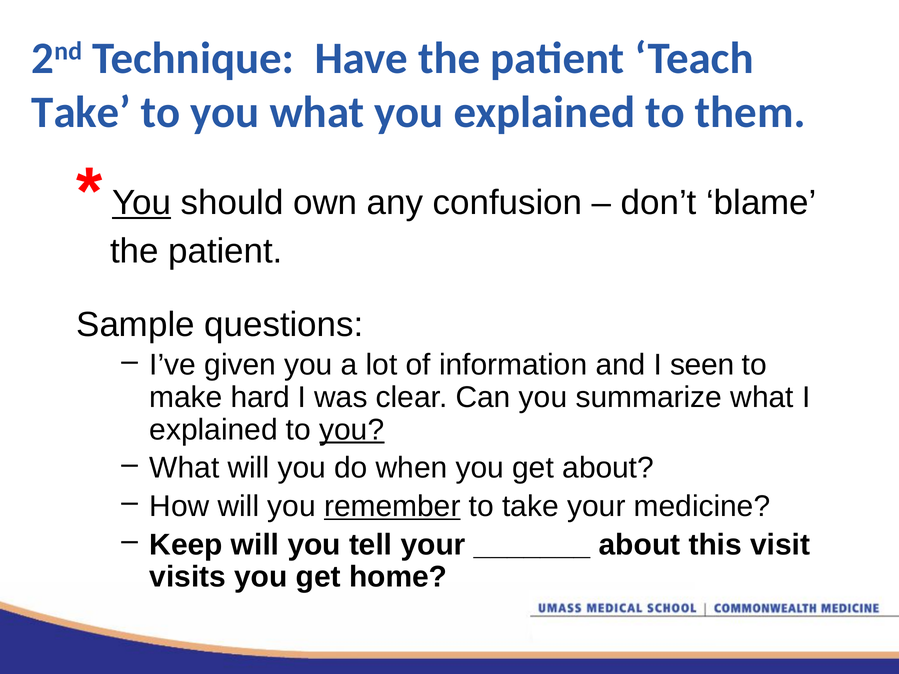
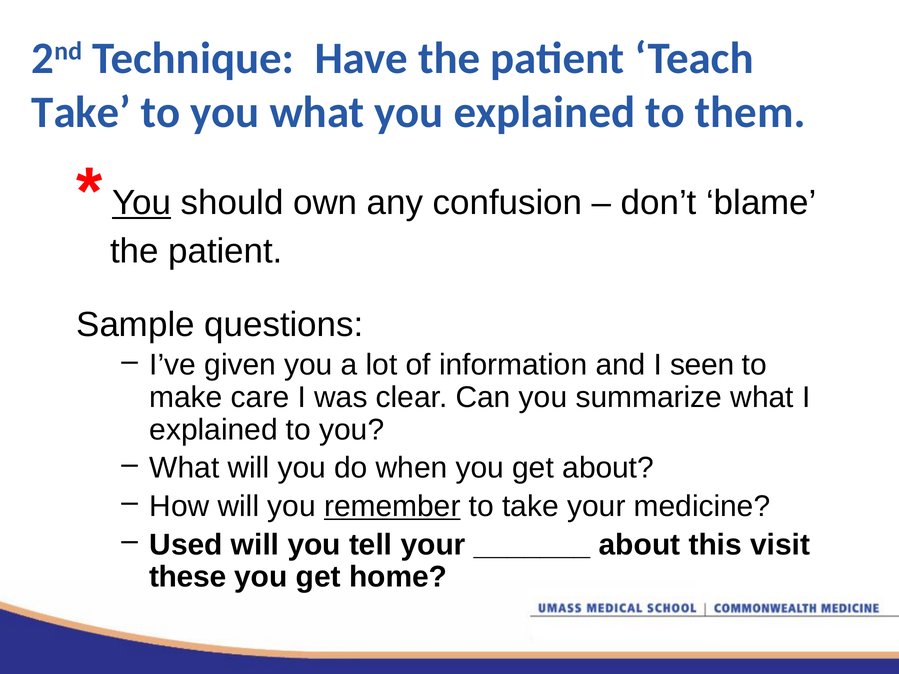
hard: hard -> care
you at (352, 430) underline: present -> none
Keep: Keep -> Used
visits: visits -> these
